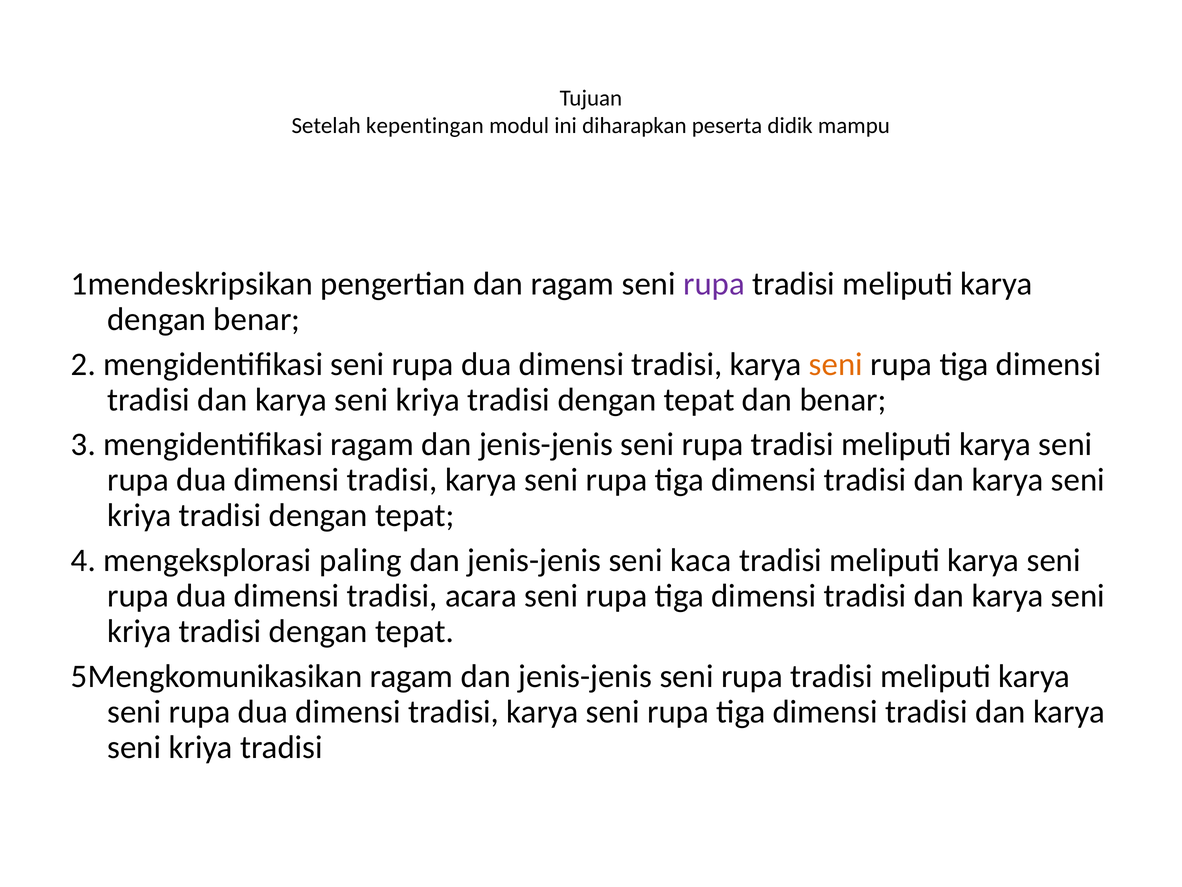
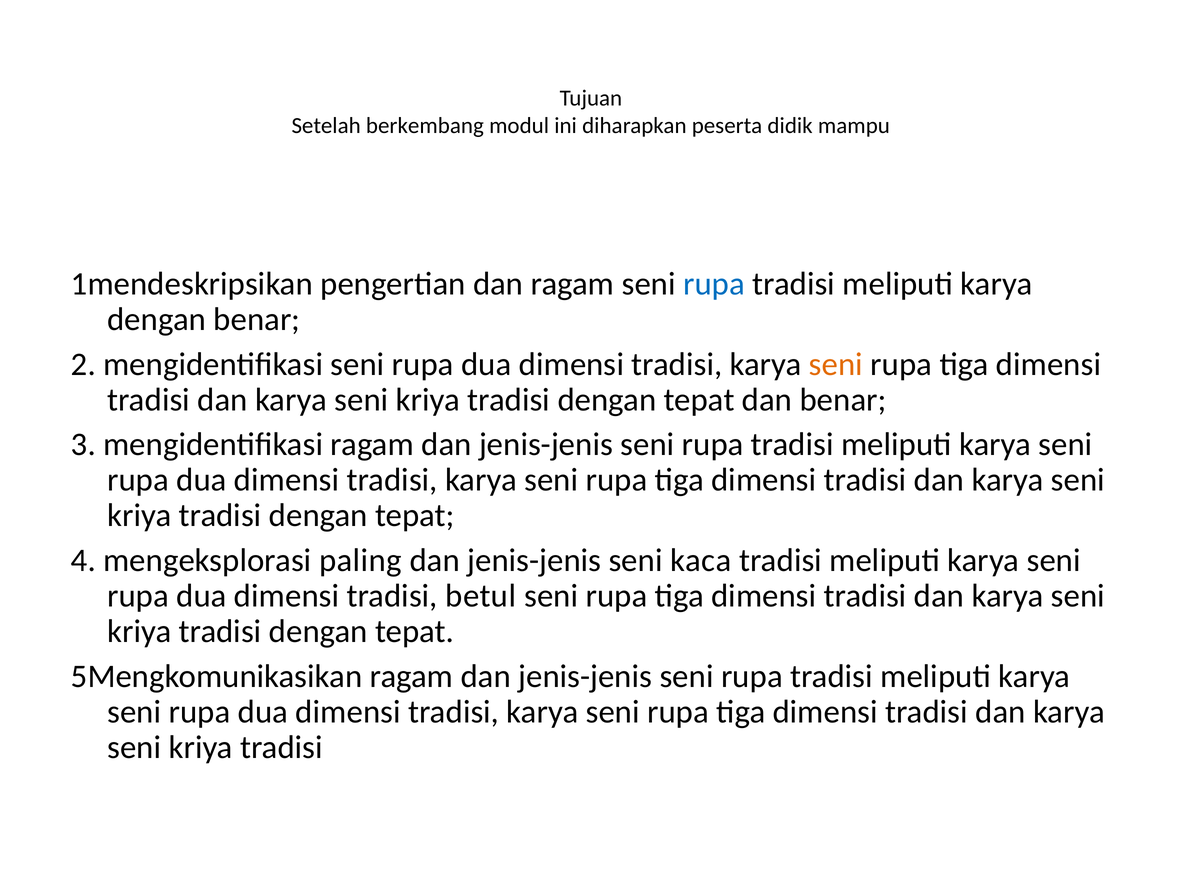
kepentingan: kepentingan -> berkembang
rupa at (714, 284) colour: purple -> blue
acara: acara -> betul
